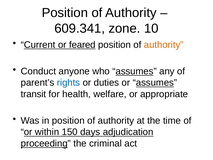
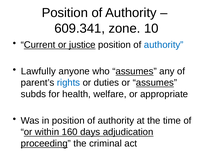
feared: feared -> justice
authority at (164, 45) colour: orange -> blue
Conduct: Conduct -> Lawfully
transit: transit -> subds
150: 150 -> 160
